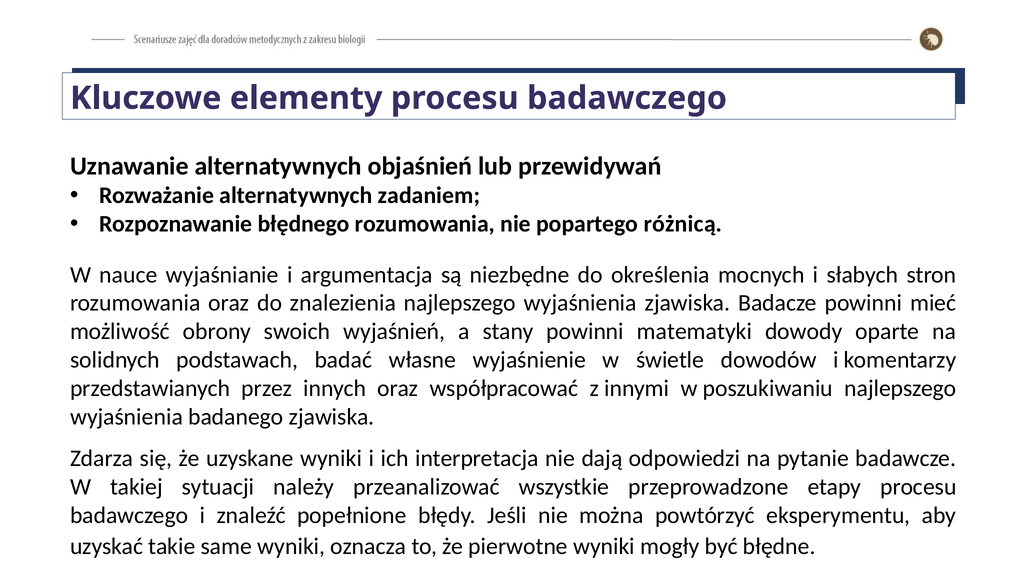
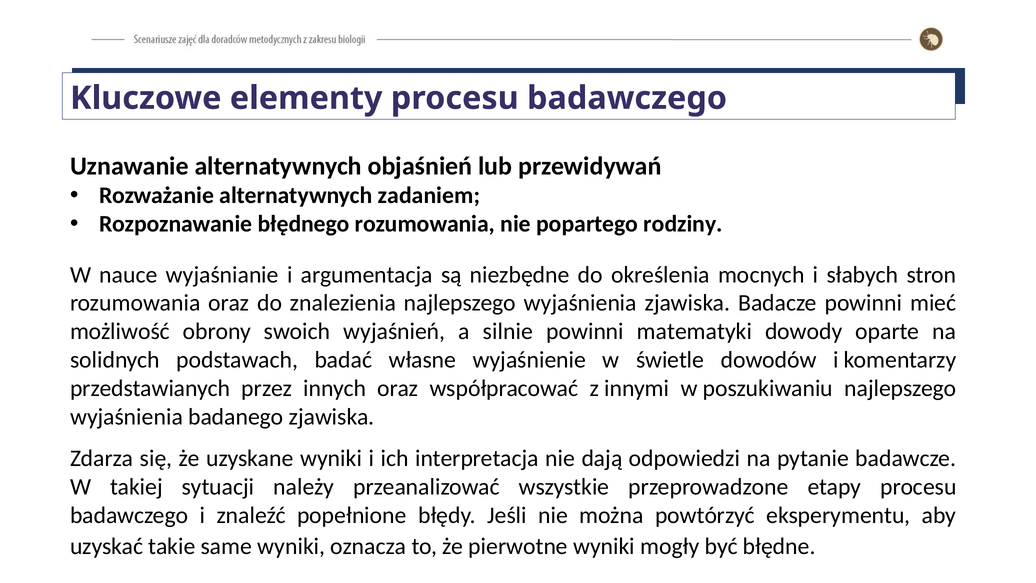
różnicą: różnicą -> rodziny
stany: stany -> silnie
